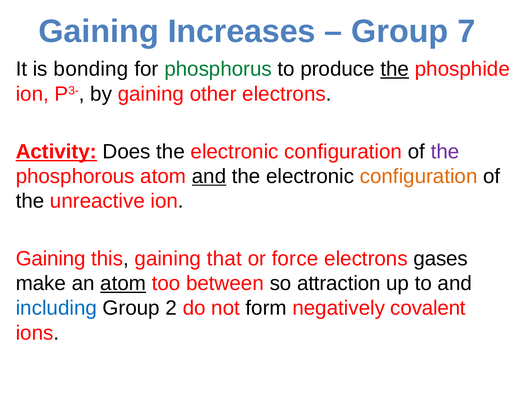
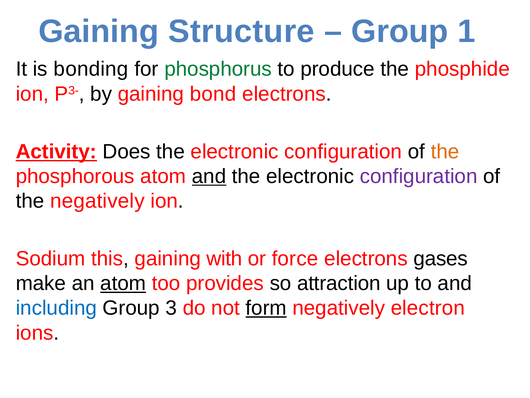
Increases: Increases -> Structure
7: 7 -> 1
the at (395, 69) underline: present -> none
other: other -> bond
the at (445, 151) colour: purple -> orange
configuration at (419, 176) colour: orange -> purple
the unreactive: unreactive -> negatively
Gaining at (51, 258): Gaining -> Sodium
that: that -> with
between: between -> provides
2: 2 -> 3
form underline: none -> present
covalent: covalent -> electron
